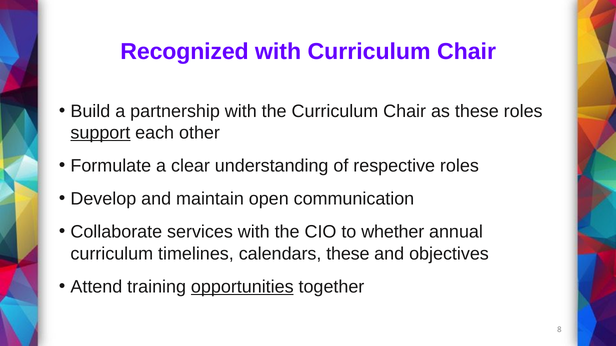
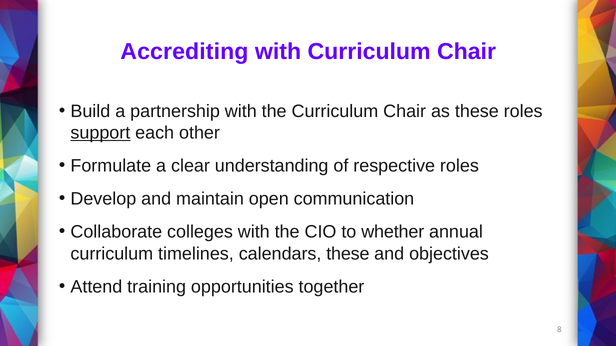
Recognized: Recognized -> Accrediting
services: services -> colleges
opportunities underline: present -> none
